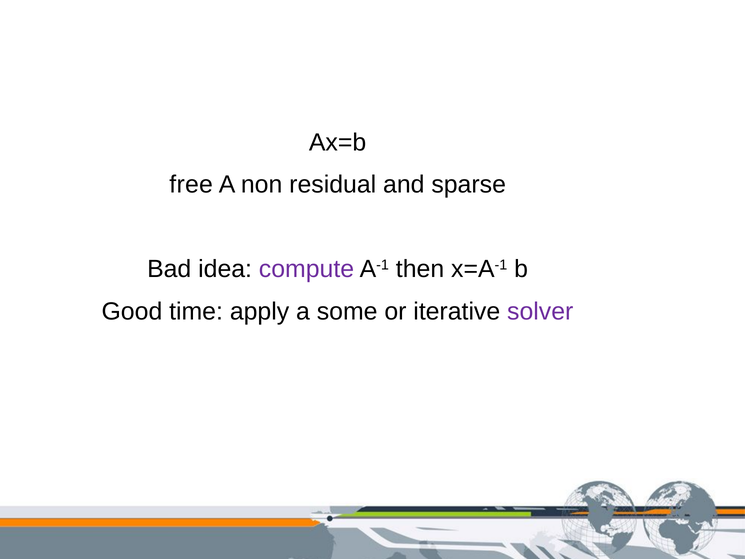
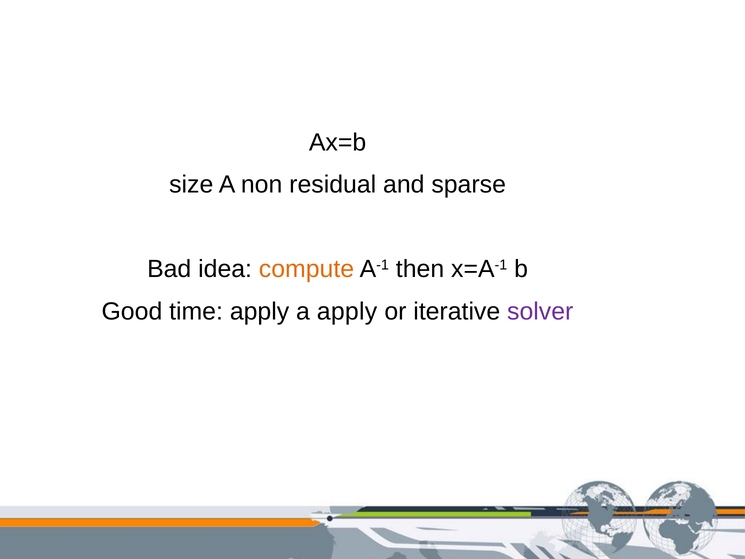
free: free -> size
compute colour: purple -> orange
a some: some -> apply
